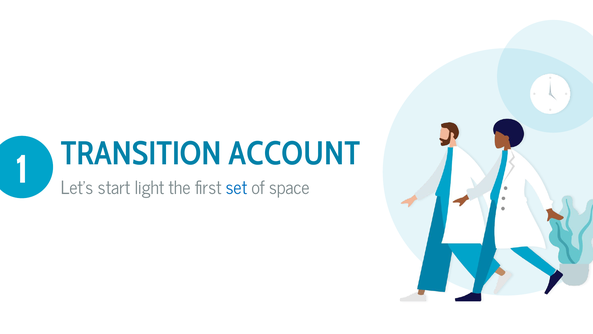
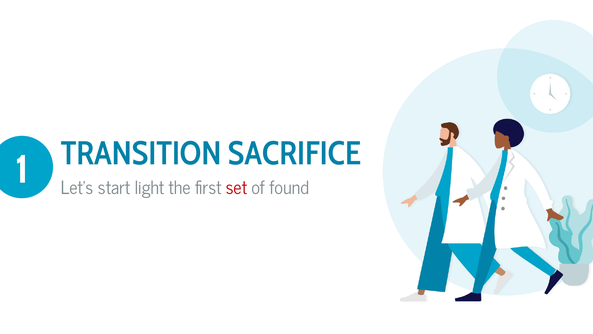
ACCOUNT: ACCOUNT -> SACRIFICE
set colour: blue -> red
space: space -> found
